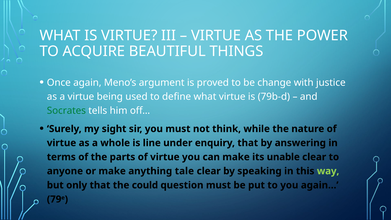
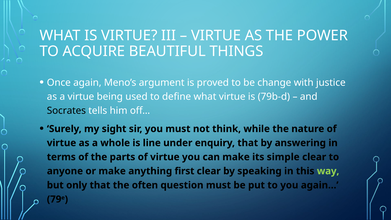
Socrates colour: green -> black
unable: unable -> simple
tale: tale -> first
could: could -> often
